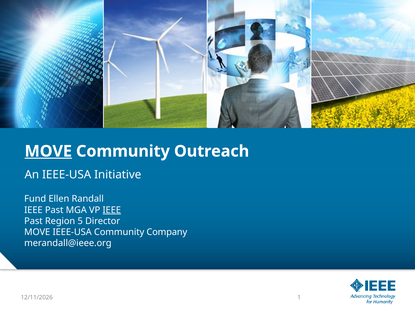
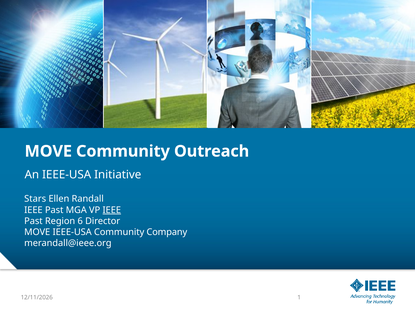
MOVE at (48, 151) underline: present -> none
Fund: Fund -> Stars
5: 5 -> 6
